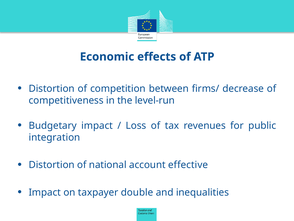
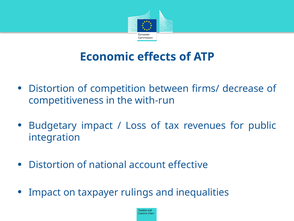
level-run: level-run -> with-run
double: double -> rulings
